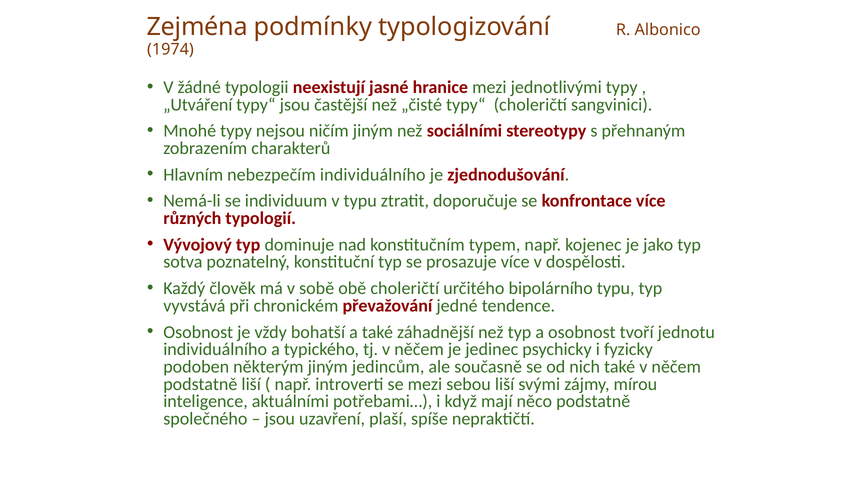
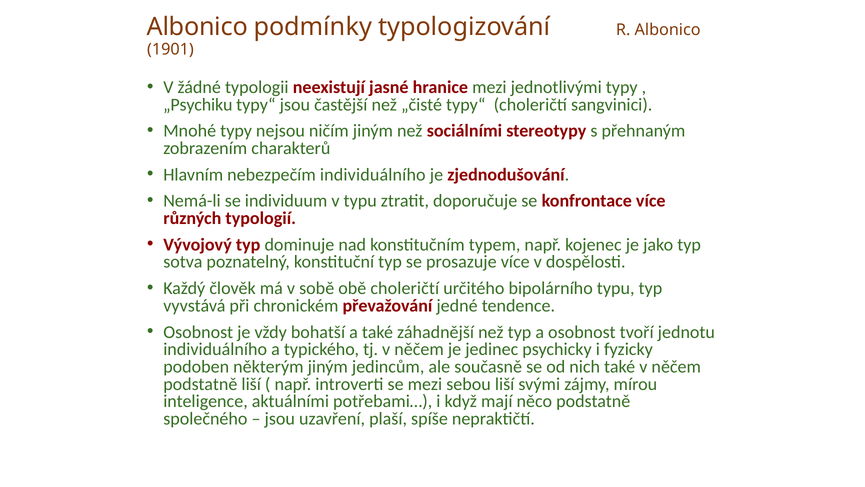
Zejména at (197, 27): Zejména -> Albonico
1974: 1974 -> 1901
„Utváření: „Utváření -> „Psychiku
